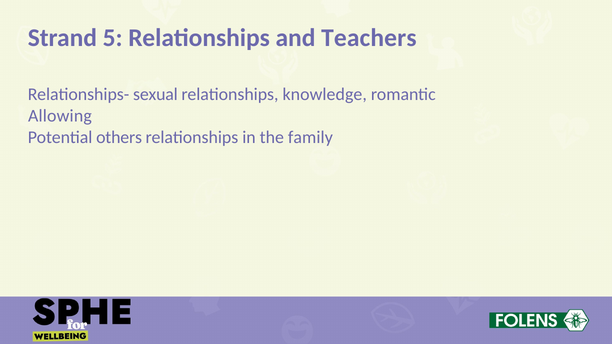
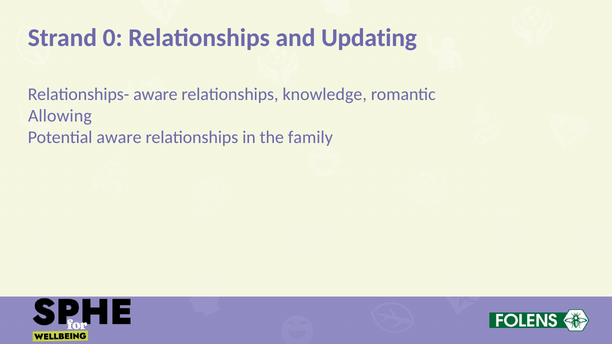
5: 5 -> 0
Teachers: Teachers -> Updating
Relationships- sexual: sexual -> aware
Potential others: others -> aware
